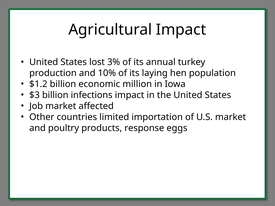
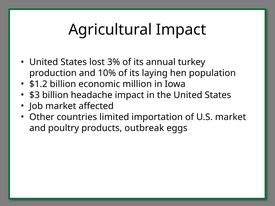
infections: infections -> headache
response: response -> outbreak
